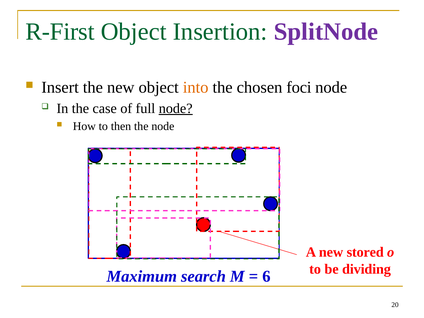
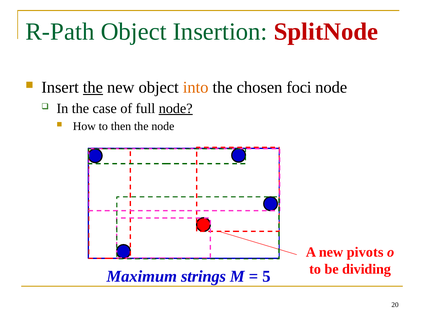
R-First: R-First -> R-Path
SplitNode colour: purple -> red
the at (93, 87) underline: none -> present
stored: stored -> pivots
search: search -> strings
6: 6 -> 5
